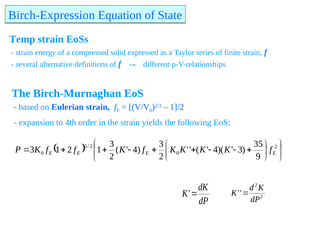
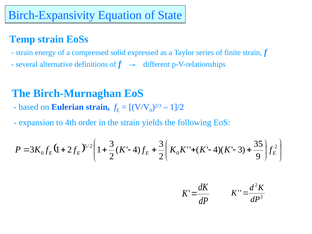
Birch-Expression: Birch-Expression -> Birch-Expansivity
